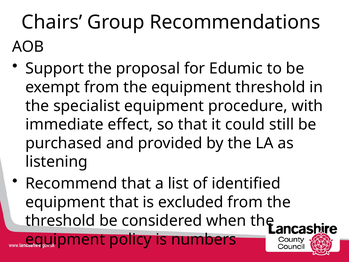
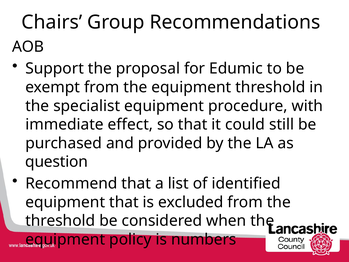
listening: listening -> question
